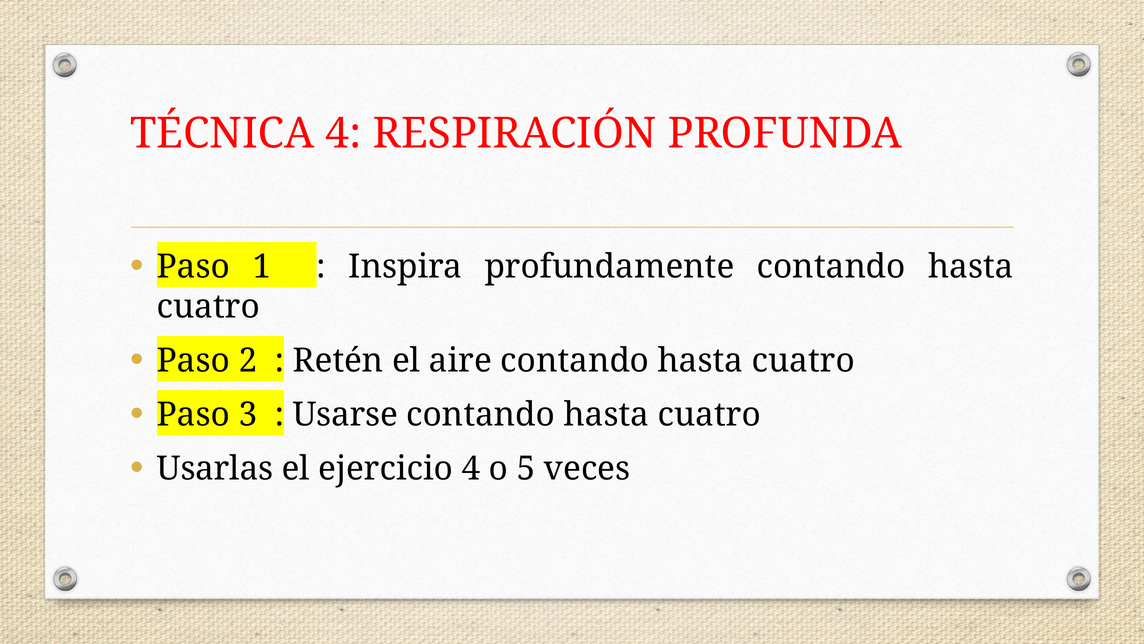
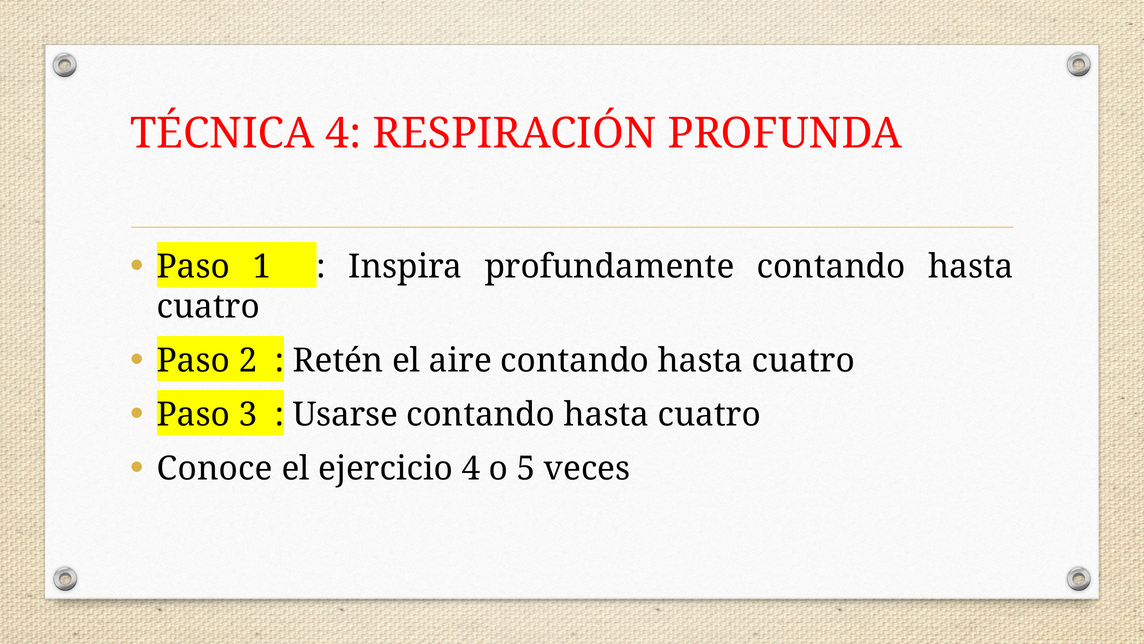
Usarlas: Usarlas -> Conoce
